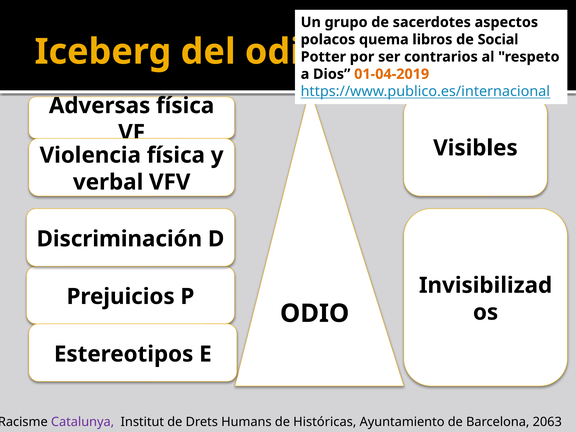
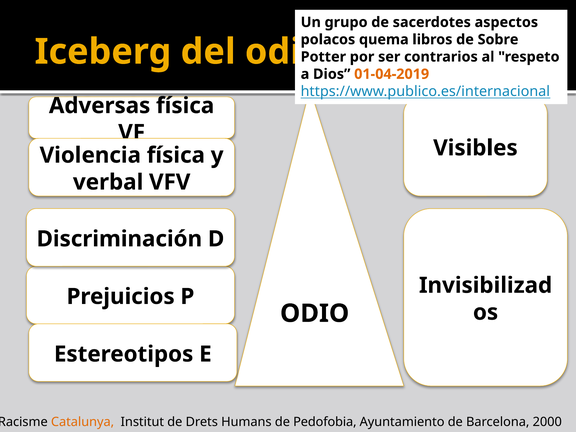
Social: Social -> Sobre
Catalunya colour: purple -> orange
Históricas: Históricas -> Pedofobia
2063: 2063 -> 2000
